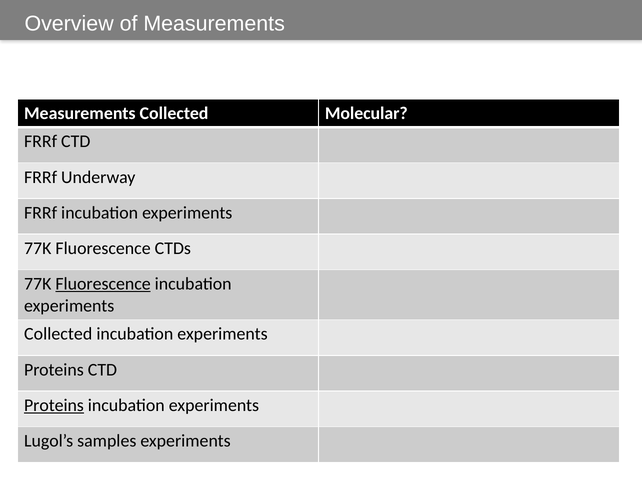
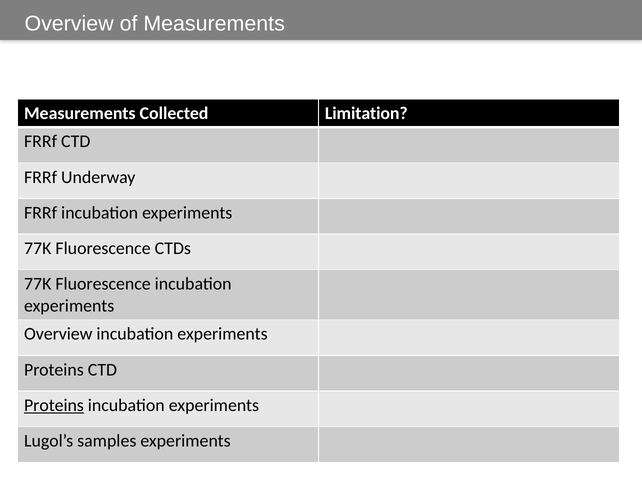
Molecular: Molecular -> Limitation
Fluorescence at (103, 284) underline: present -> none
Collected at (58, 334): Collected -> Overview
